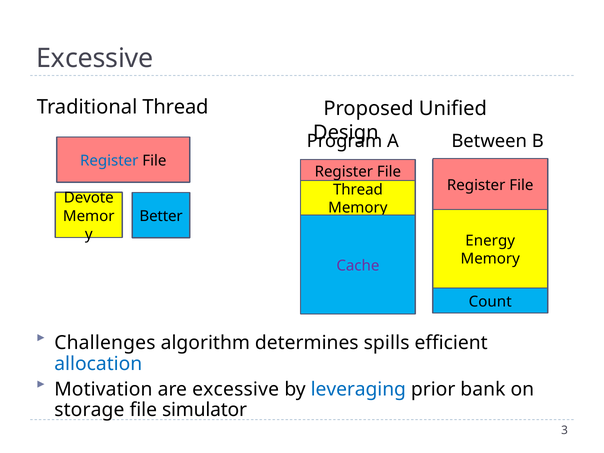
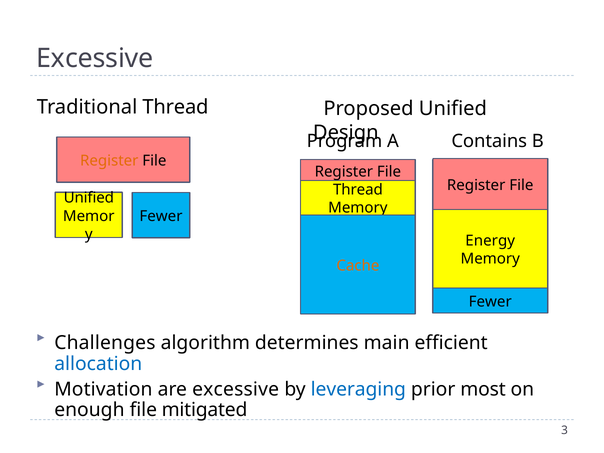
Between: Between -> Contains
Register at (109, 161) colour: blue -> orange
Devote at (89, 198): Devote -> Unified
Better at (161, 216): Better -> Fewer
Cache colour: purple -> orange
Count at (490, 302): Count -> Fewer
spills: spills -> main
bank: bank -> most
storage: storage -> enough
simulator: simulator -> mitigated
